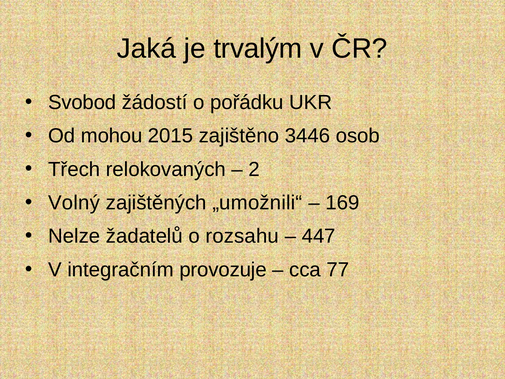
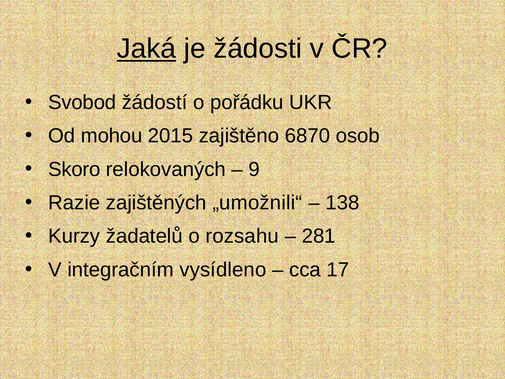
Jaká underline: none -> present
trvalým: trvalým -> žádosti
3446: 3446 -> 6870
Třech: Třech -> Skoro
2: 2 -> 9
Volný: Volný -> Razie
169: 169 -> 138
Nelze: Nelze -> Kurzy
447: 447 -> 281
provozuje: provozuje -> vysídleno
77: 77 -> 17
